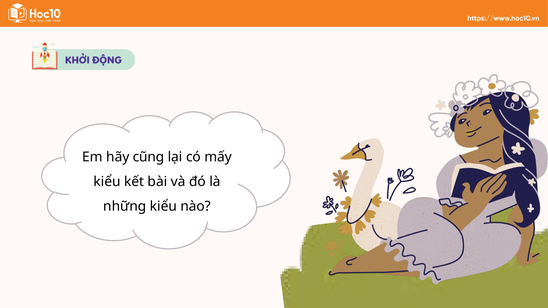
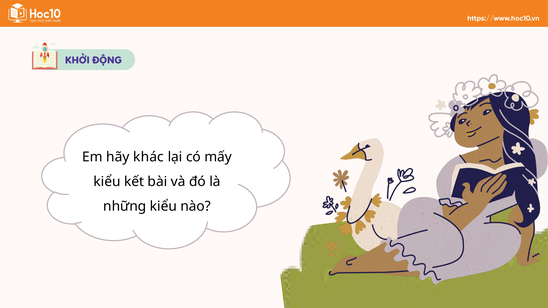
cũng: cũng -> khác
